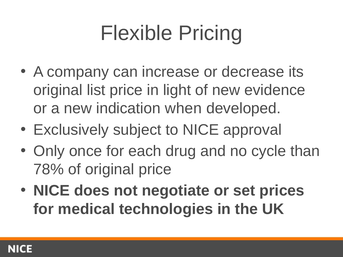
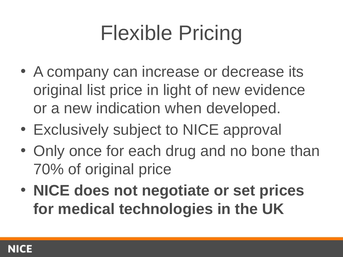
cycle: cycle -> bone
78%: 78% -> 70%
